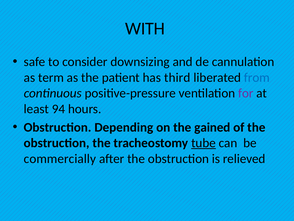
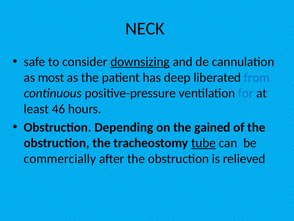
WITH: WITH -> NECK
downsizing underline: none -> present
term: term -> most
third: third -> deep
for colour: purple -> blue
94: 94 -> 46
